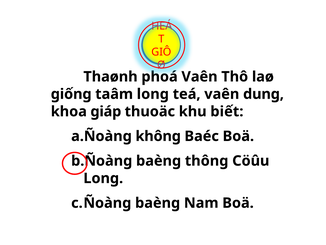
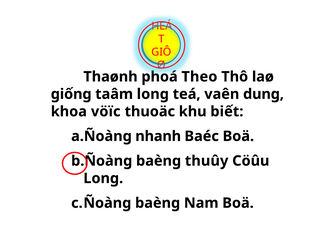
Vaên at (200, 77): Vaên -> Theo
giáp: giáp -> vöïc
không: không -> nhanh
thông: thông -> thuûy
